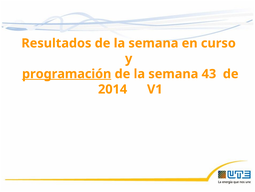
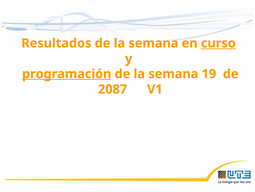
curso underline: none -> present
43: 43 -> 19
2014: 2014 -> 2087
